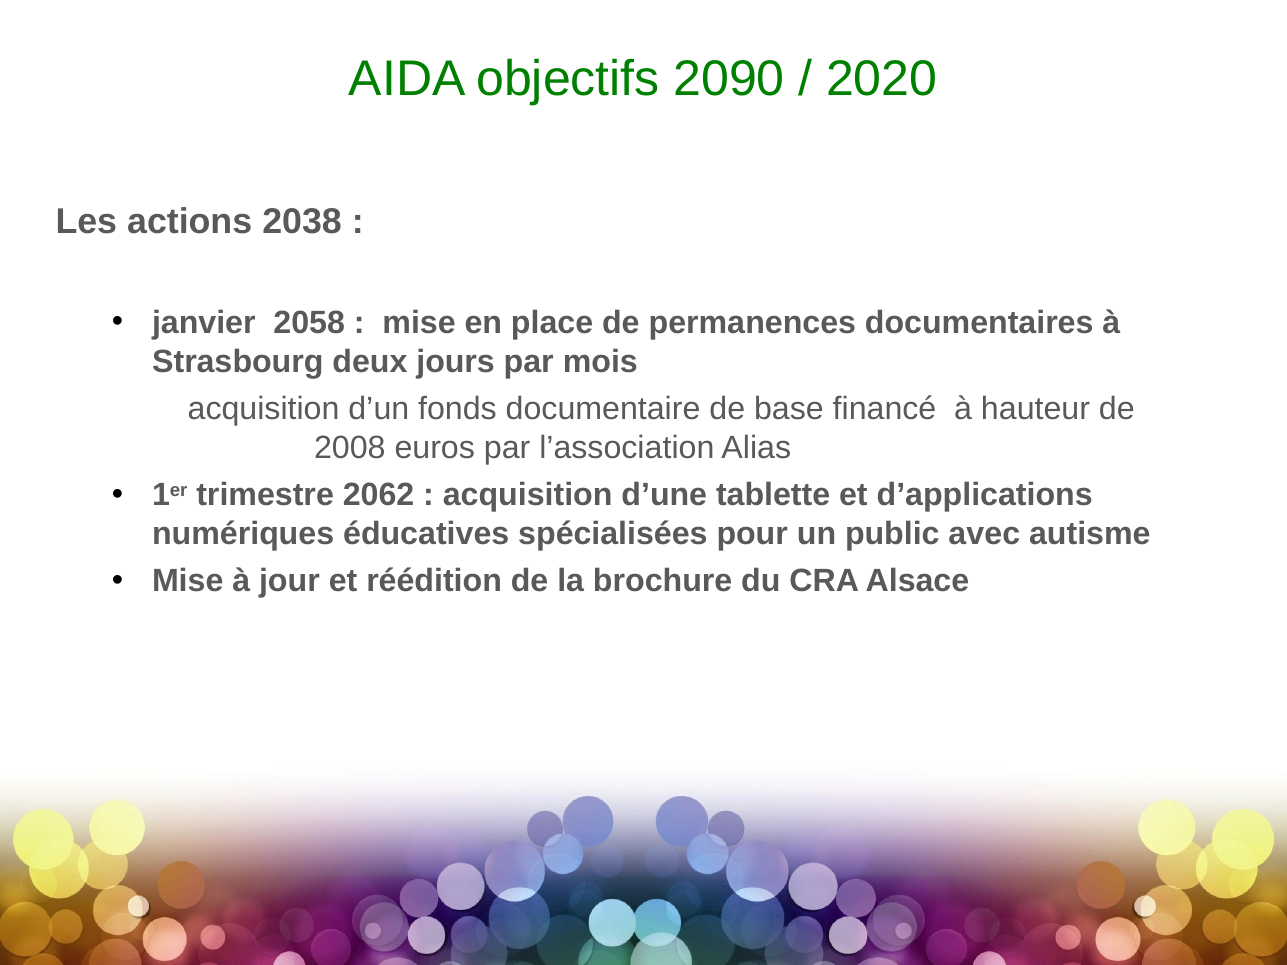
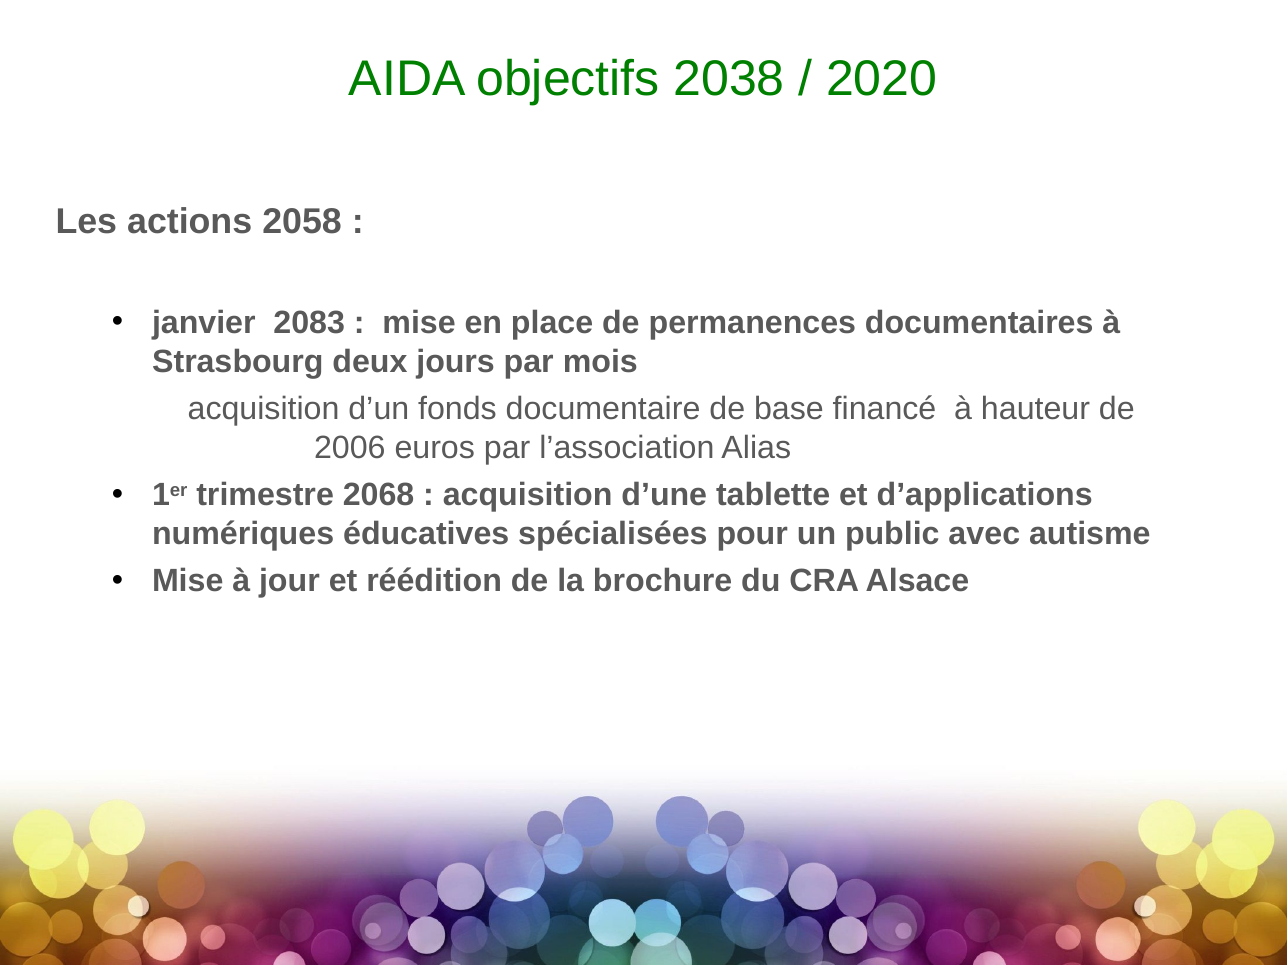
2090: 2090 -> 2038
2038: 2038 -> 2058
2058: 2058 -> 2083
2008: 2008 -> 2006
2062: 2062 -> 2068
